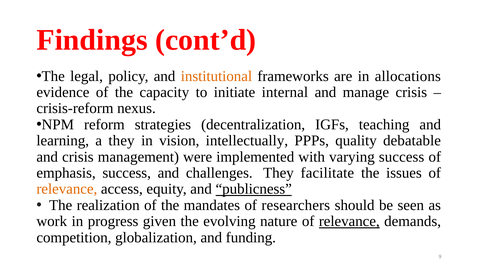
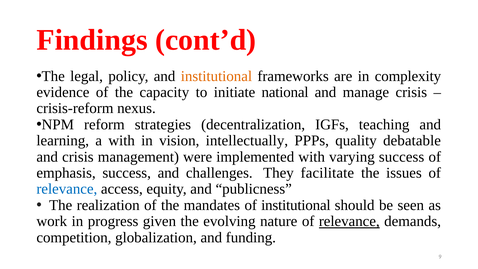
allocations: allocations -> complexity
internal: internal -> national
a they: they -> with
relevance at (67, 189) colour: orange -> blue
publicness underline: present -> none
of researchers: researchers -> institutional
